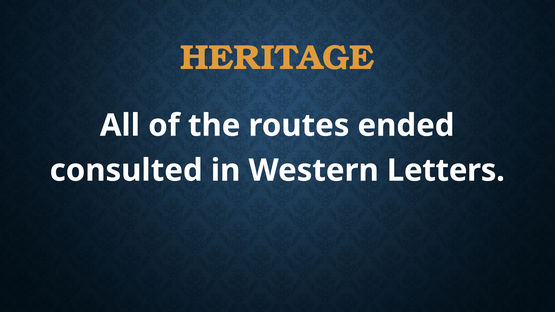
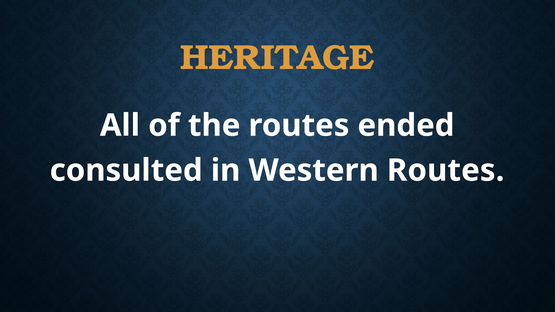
Western Letters: Letters -> Routes
